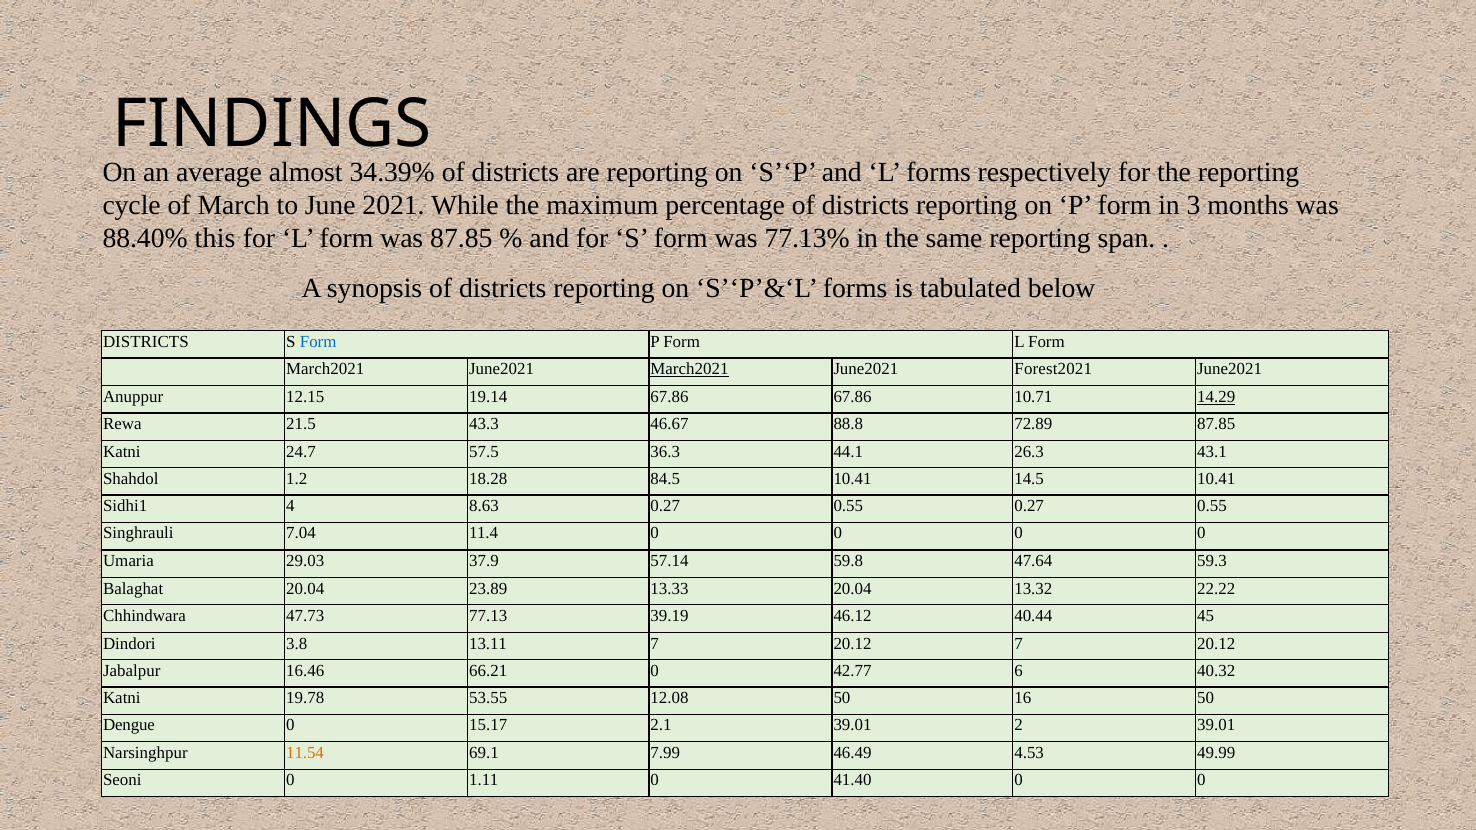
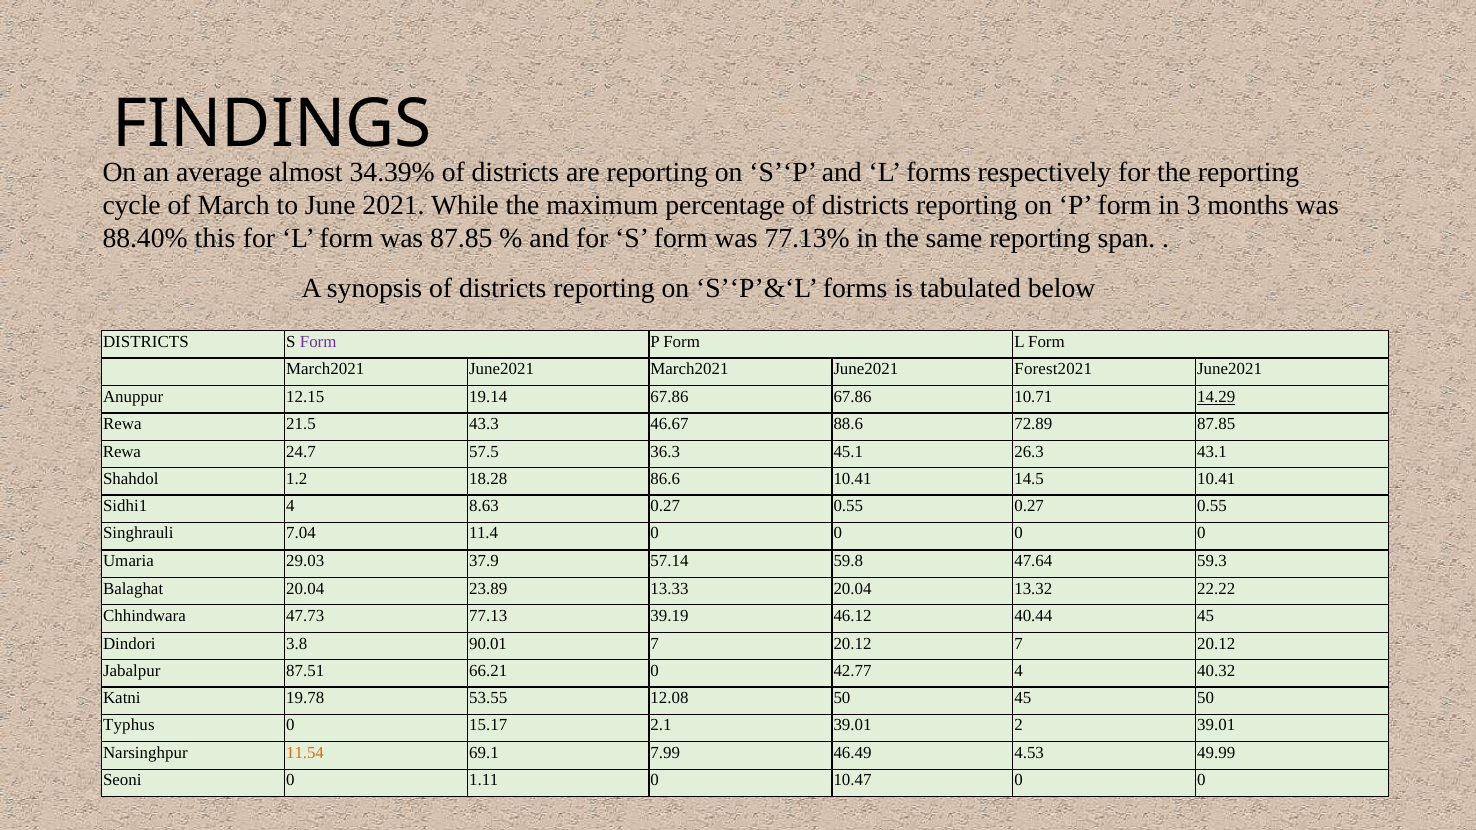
Form at (318, 342) colour: blue -> purple
March2021 at (689, 369) underline: present -> none
88.8: 88.8 -> 88.6
Katni at (122, 452): Katni -> Rewa
44.1: 44.1 -> 45.1
84.5: 84.5 -> 86.6
13.11: 13.11 -> 90.01
16.46: 16.46 -> 87.51
42.77 6: 6 -> 4
50 16: 16 -> 45
Dengue: Dengue -> Typhus
41.40: 41.40 -> 10.47
